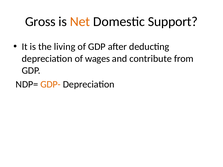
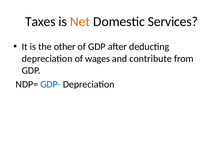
Gross: Gross -> Taxes
Support: Support -> Services
living: living -> other
GDP- colour: orange -> blue
